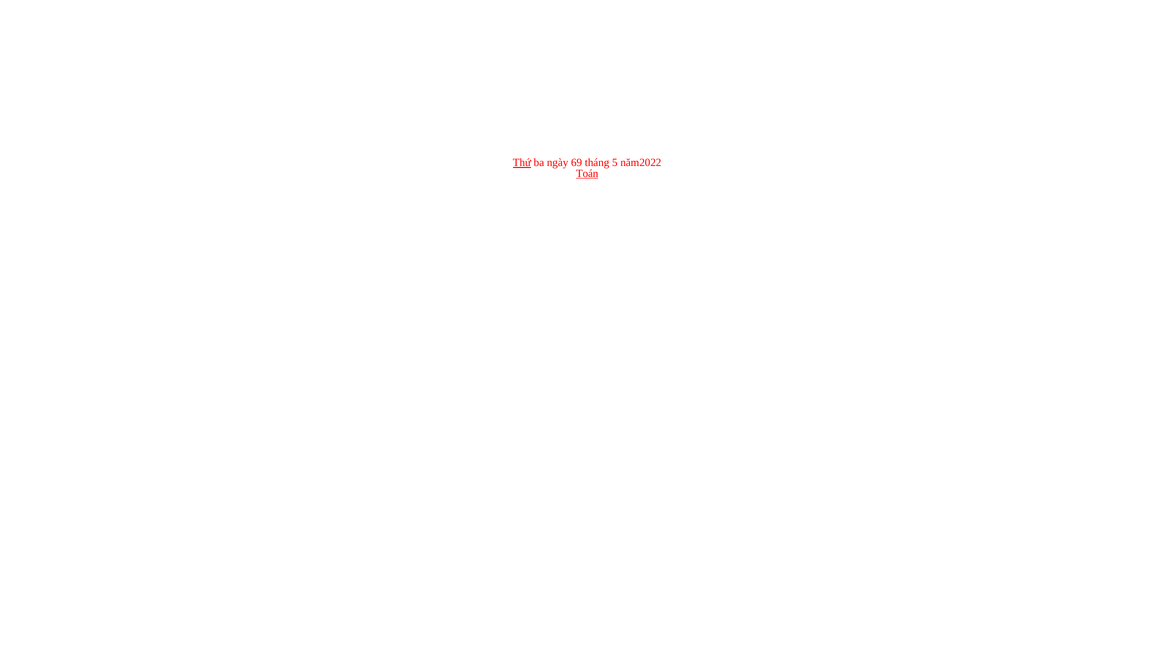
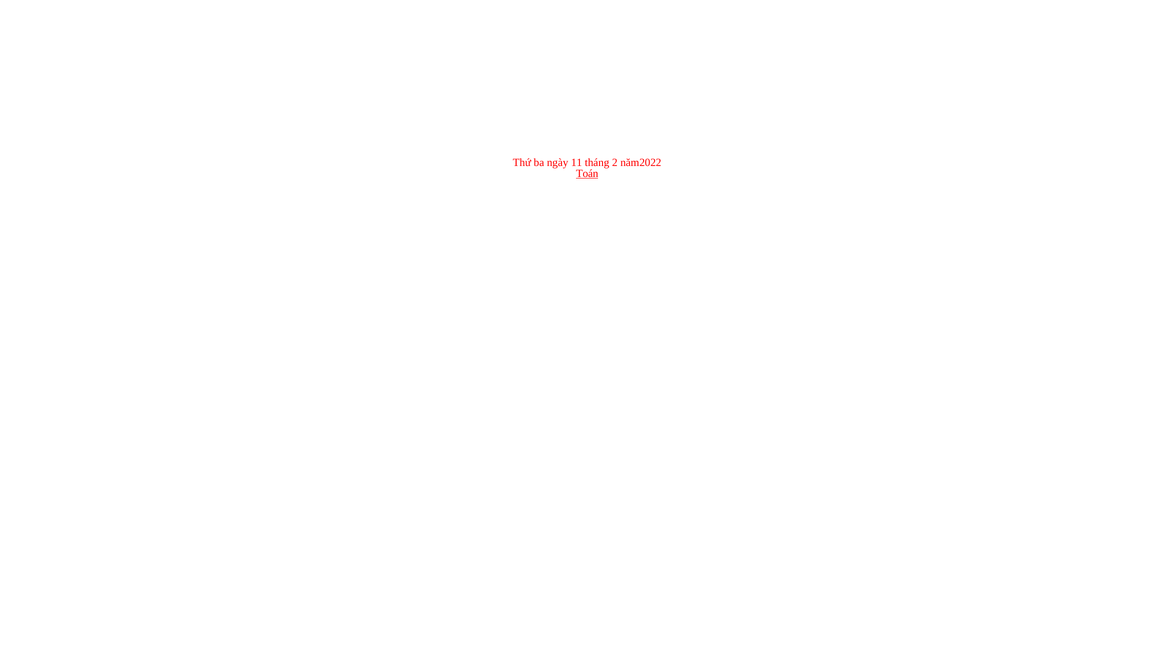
Thứ underline: present -> none
69: 69 -> 11
5: 5 -> 2
